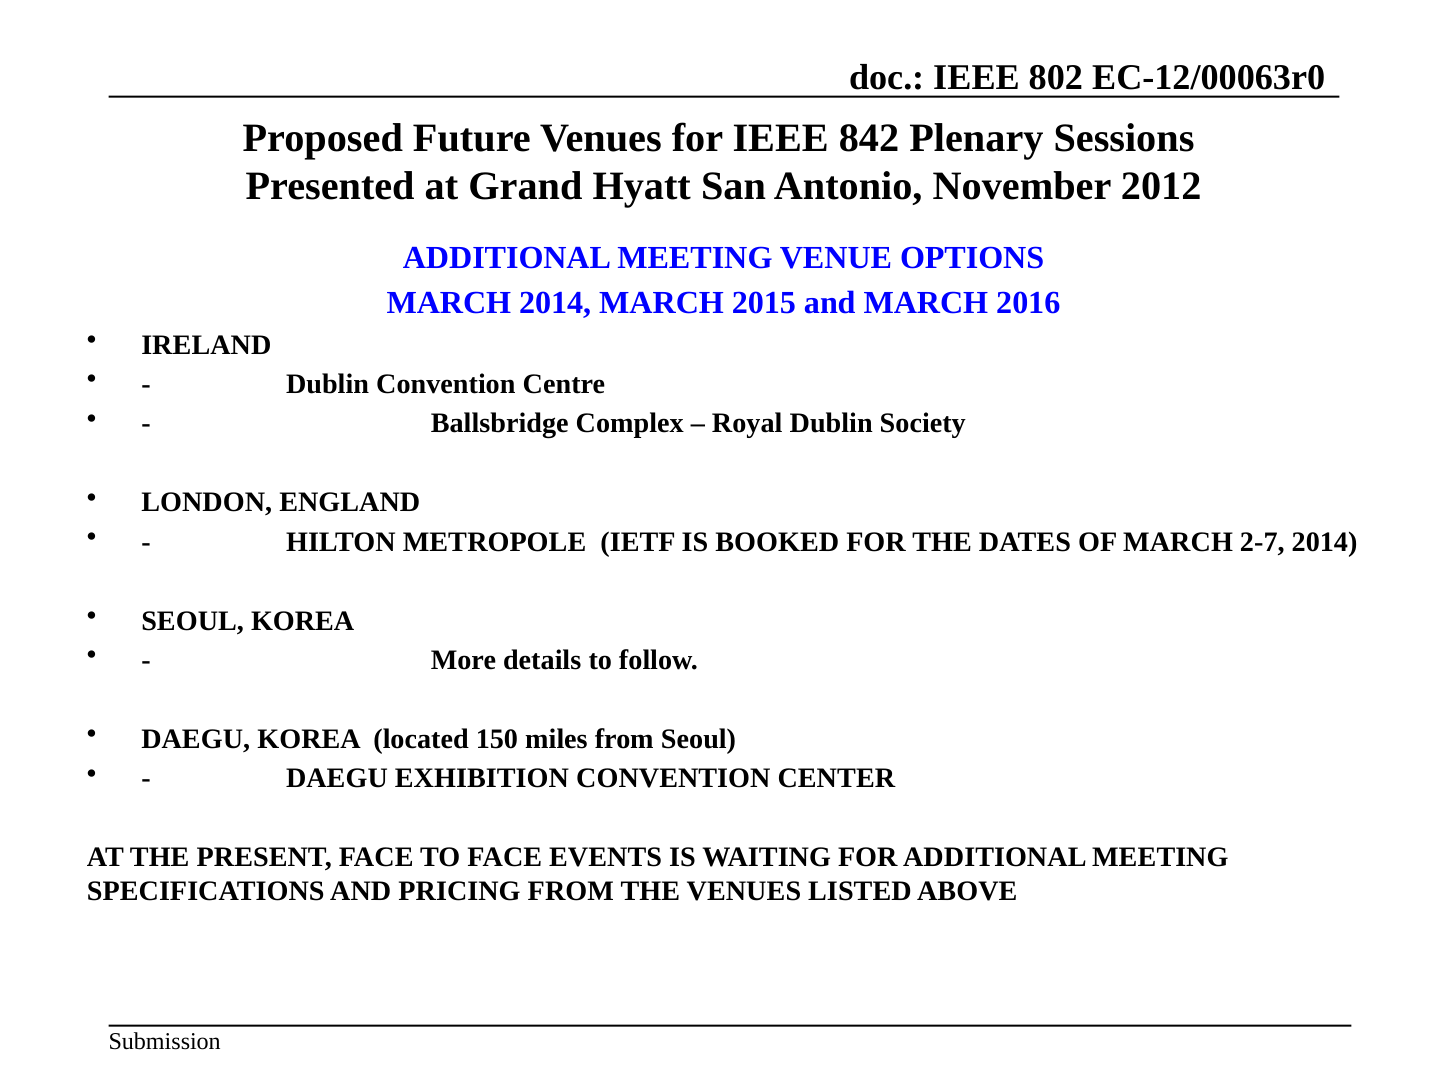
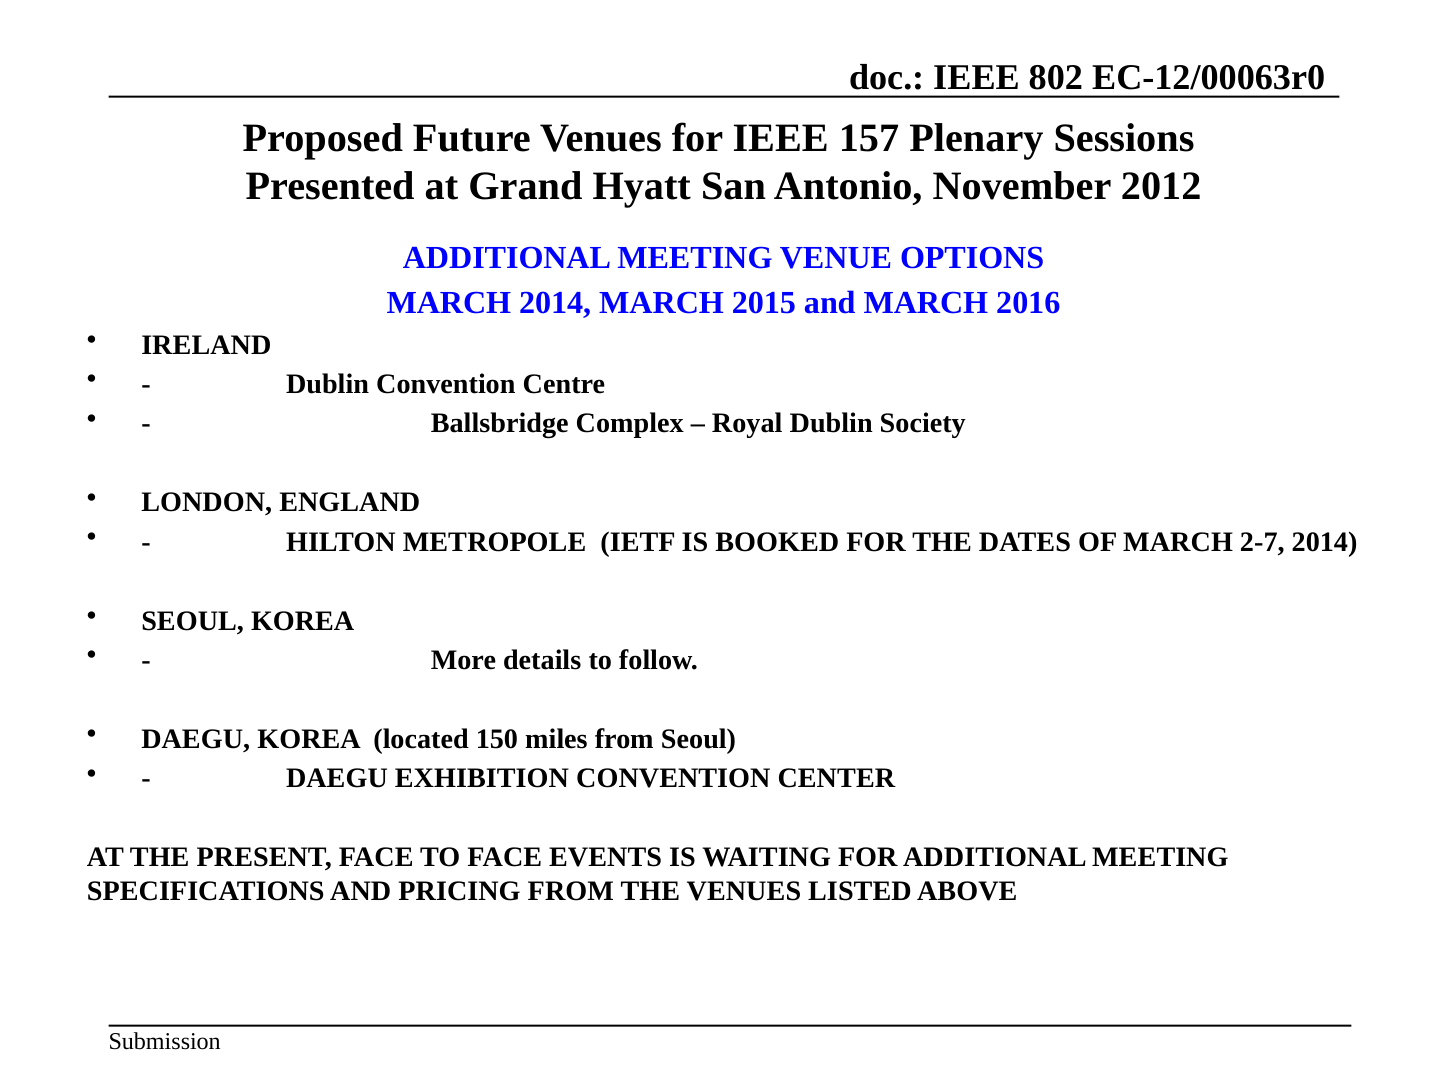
842: 842 -> 157
